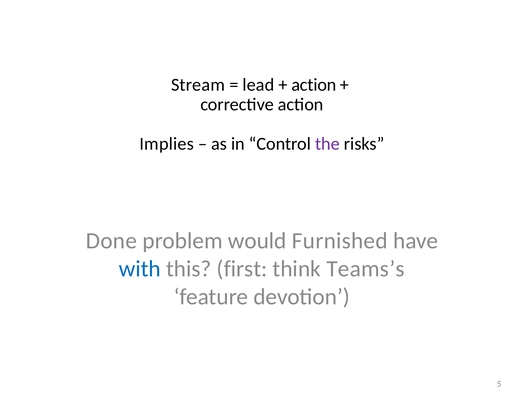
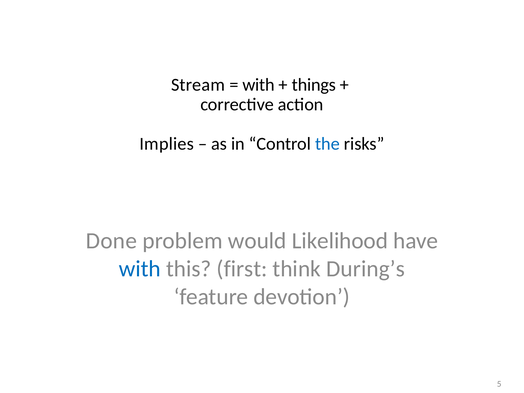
lead at (258, 85): lead -> with
action at (314, 85): action -> things
the colour: purple -> blue
Furnished: Furnished -> Likelihood
Teams’s: Teams’s -> During’s
